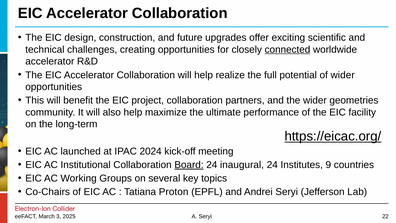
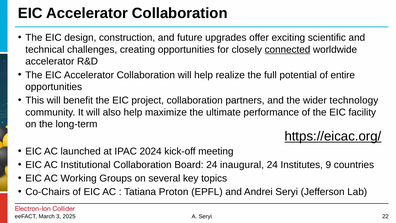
of wider: wider -> entire
geometries: geometries -> technology
Board underline: present -> none
